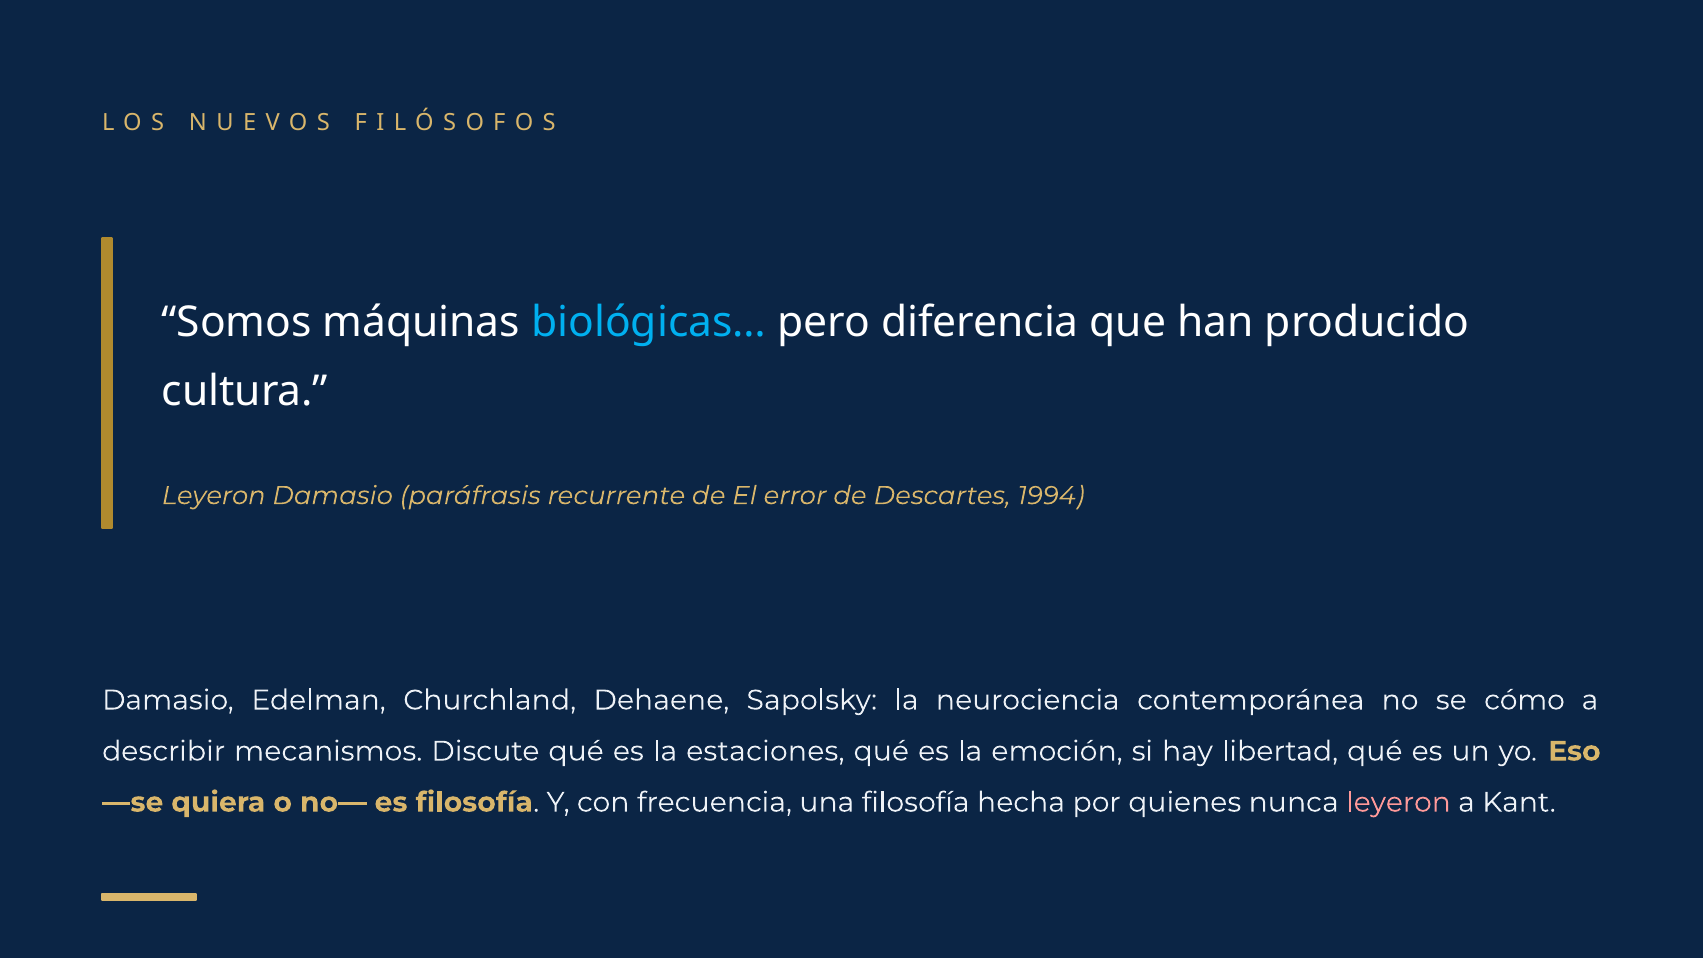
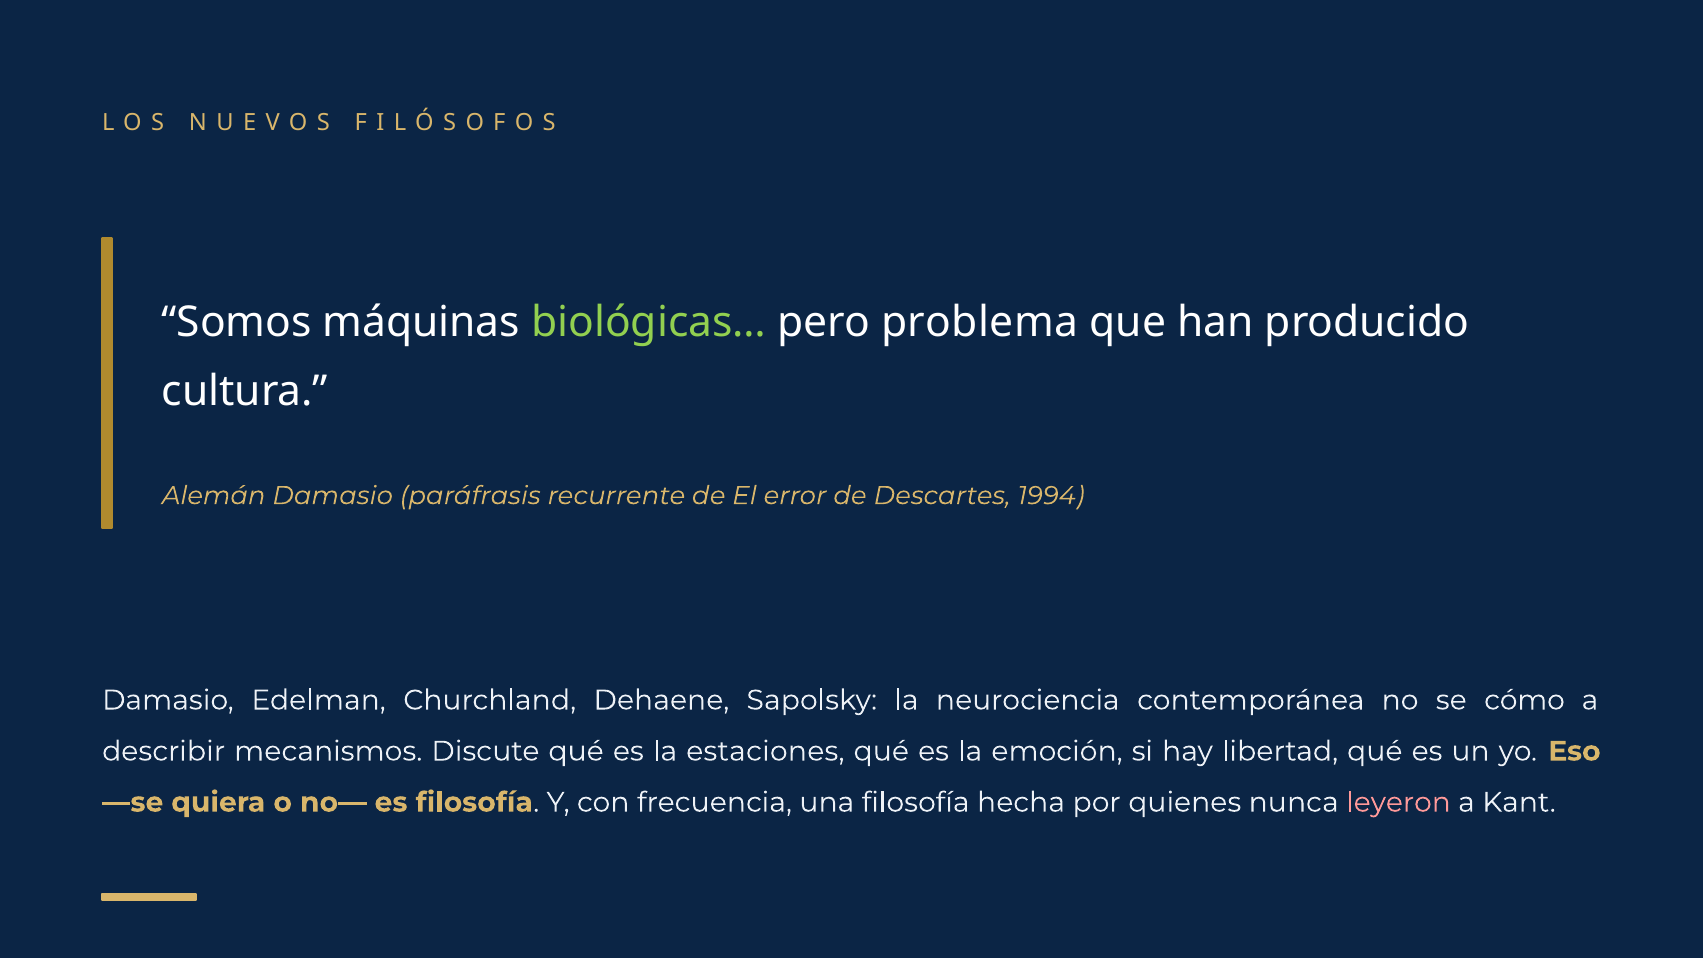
biológicas… colour: light blue -> light green
diferencia: diferencia -> problema
Leyeron at (214, 496): Leyeron -> Alemán
